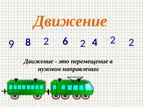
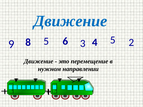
Движение at (70, 21) colour: orange -> blue
8 2: 2 -> 5
6 2: 2 -> 3
4 2: 2 -> 5
